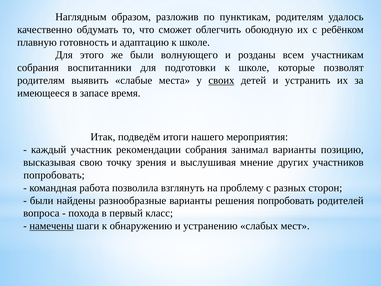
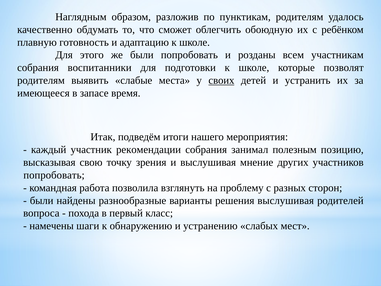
были волнующего: волнующего -> попробовать
занимал варианты: варианты -> полезным
решения попробовать: попробовать -> выслушивая
намечены underline: present -> none
